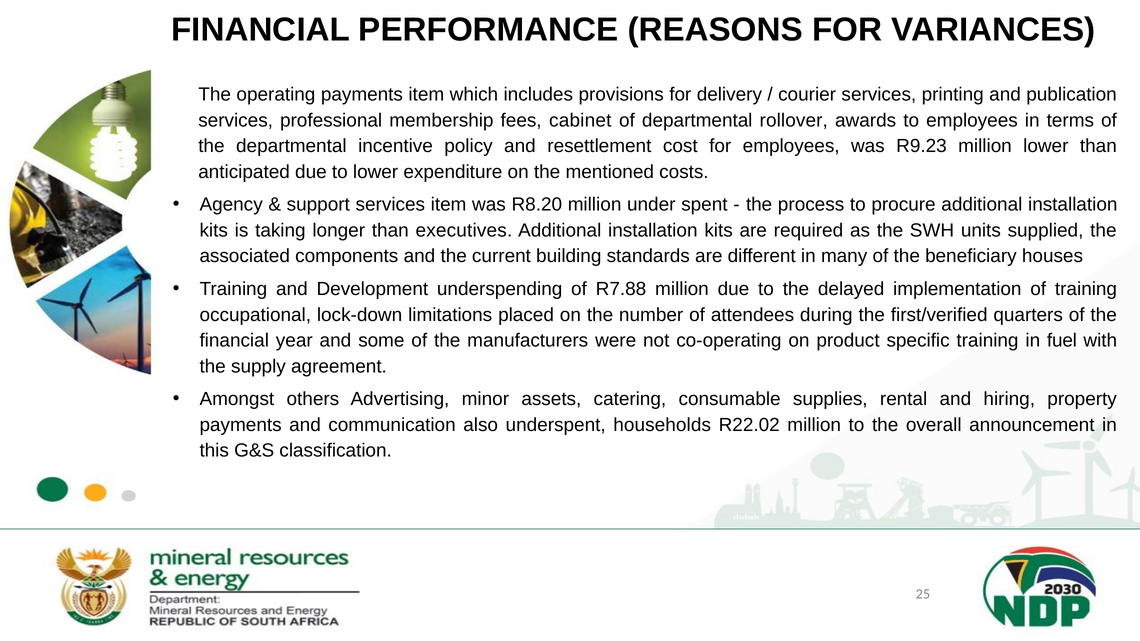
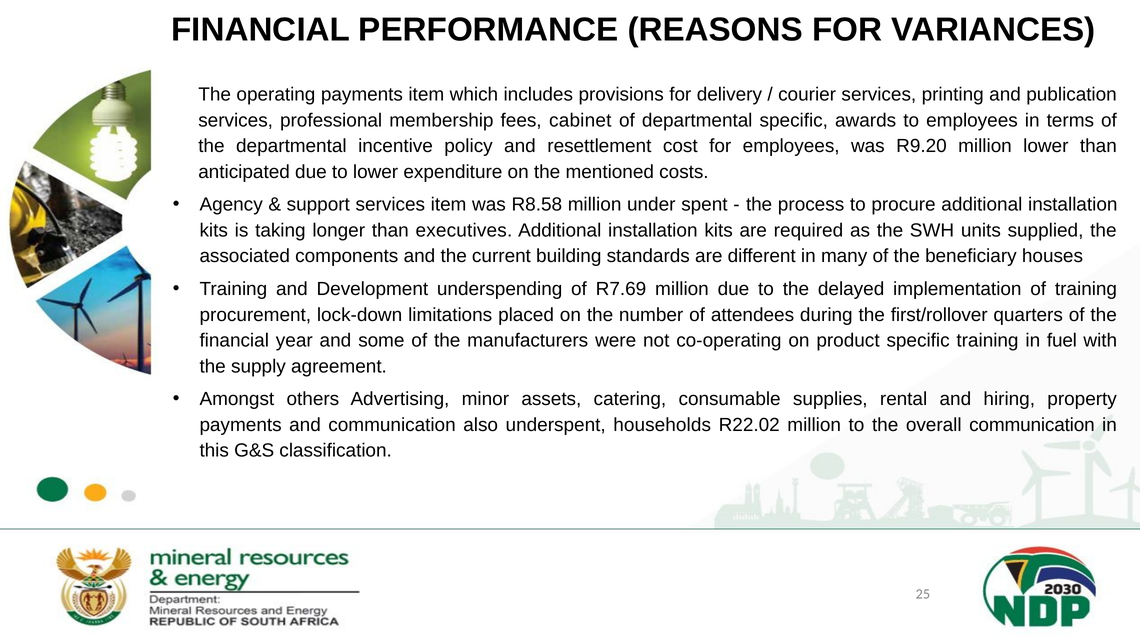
departmental rollover: rollover -> specific
R9.23: R9.23 -> R9.20
R8.20: R8.20 -> R8.58
R7.88: R7.88 -> R7.69
occupational: occupational -> procurement
first/verified: first/verified -> first/rollover
overall announcement: announcement -> communication
